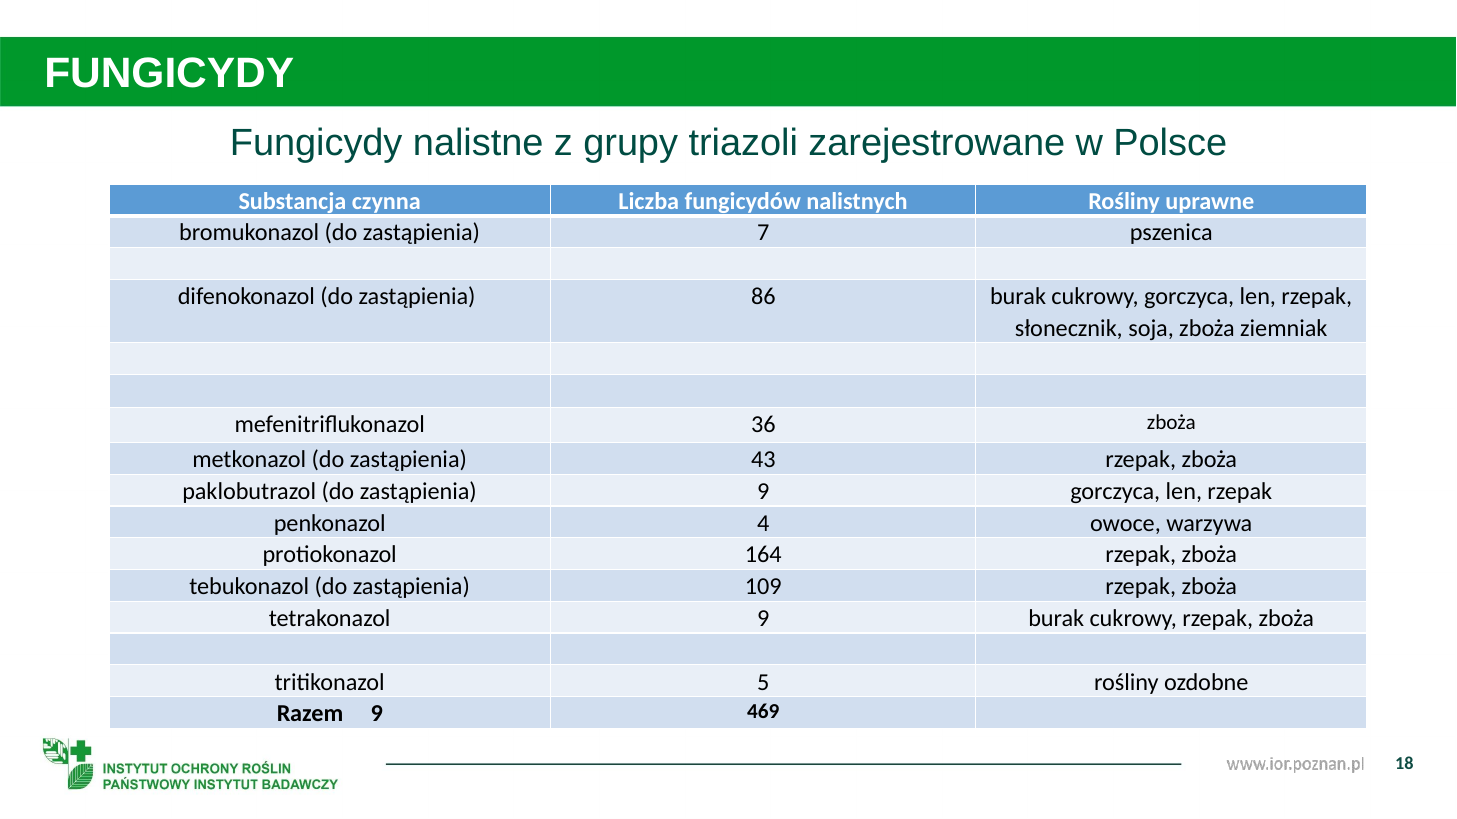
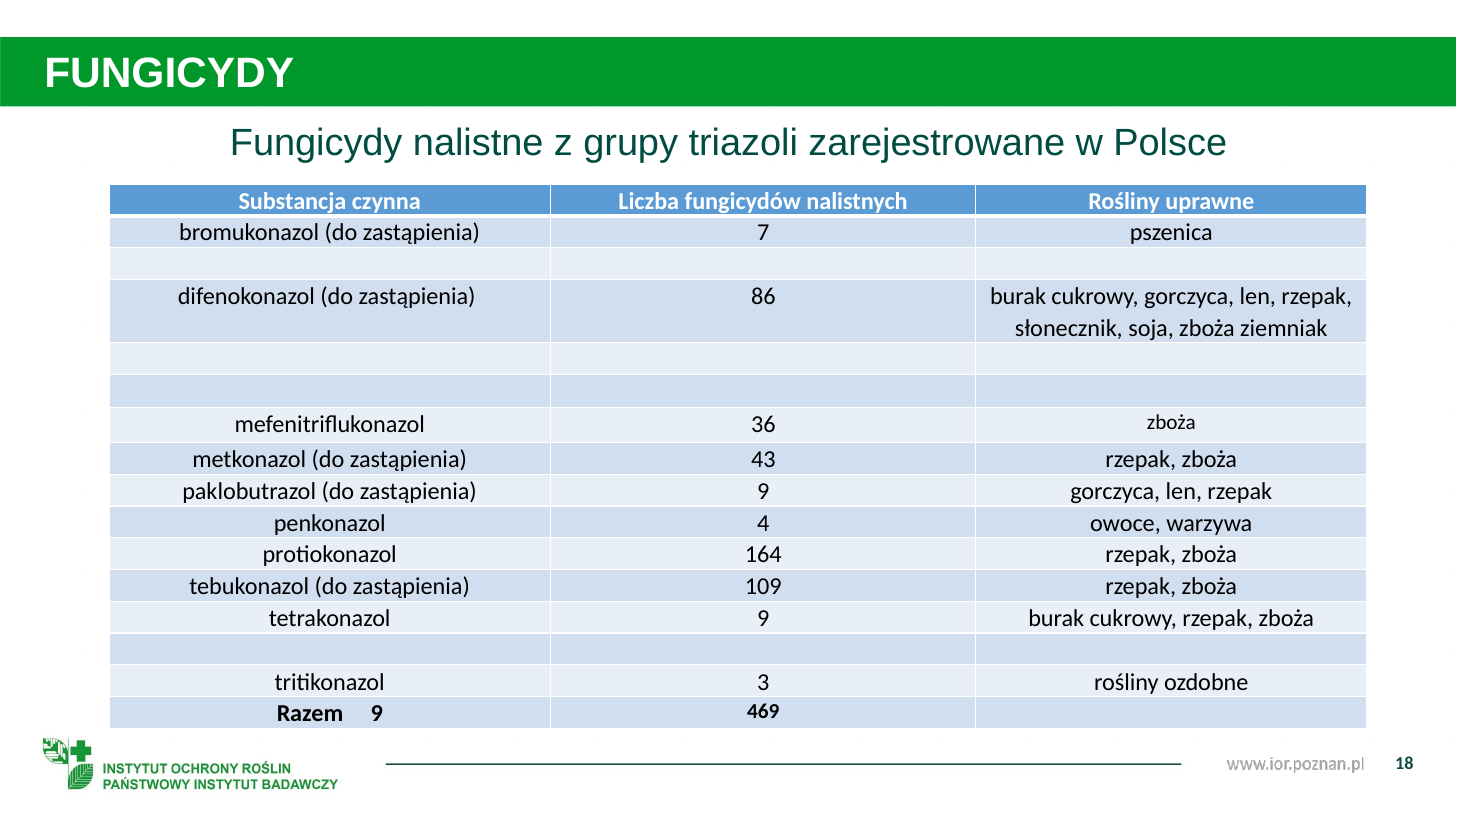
5: 5 -> 3
